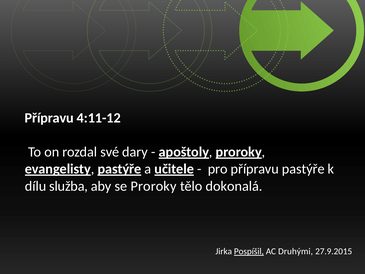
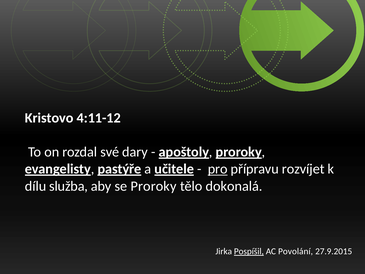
Přípravu at (49, 118): Přípravu -> Kristovo
pro underline: none -> present
přípravu pastýře: pastýře -> rozvíjet
Druhými: Druhými -> Povolání
